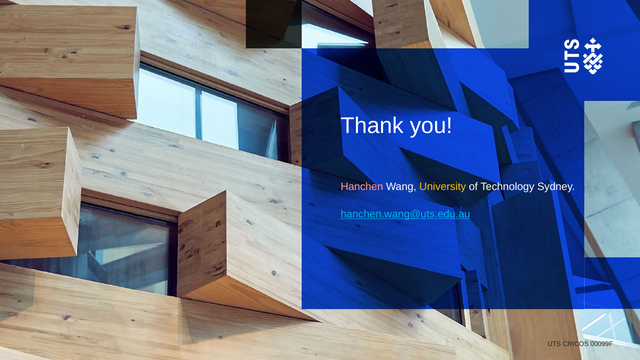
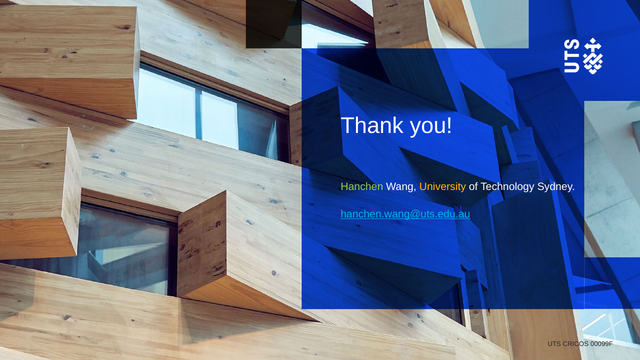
Hanchen colour: pink -> light green
